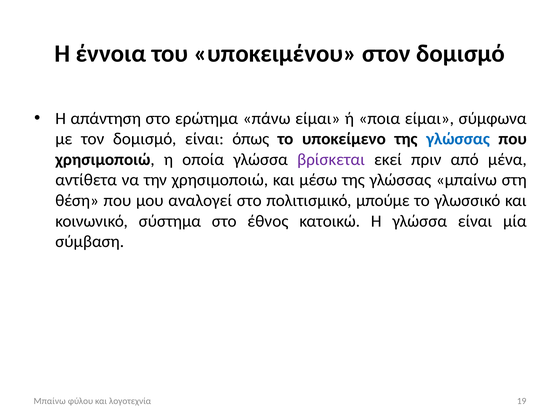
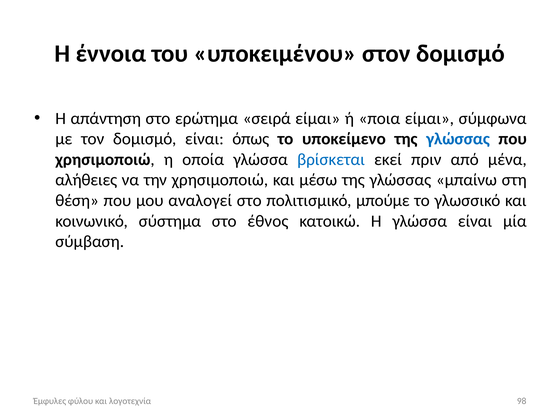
πάνω: πάνω -> σειρά
βρίσκεται colour: purple -> blue
αντίθετα: αντίθετα -> αλήθειες
Μπαίνω at (50, 401): Μπαίνω -> Έμφυλες
19: 19 -> 98
